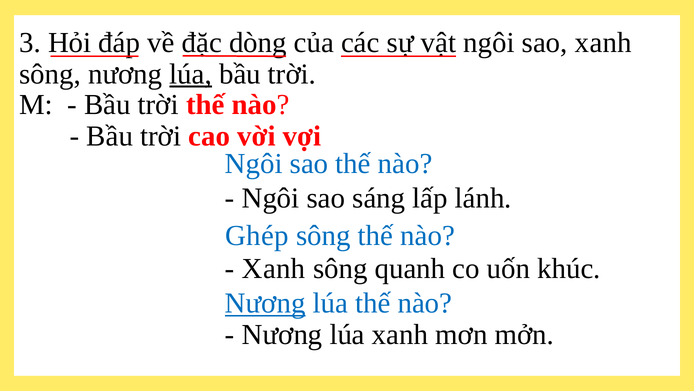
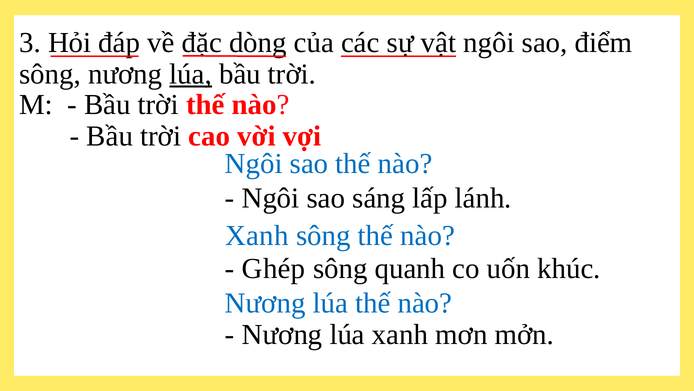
sao xanh: xanh -> điểm
Ghép at (257, 235): Ghép -> Xanh
Xanh at (274, 268): Xanh -> Ghép
Nương at (265, 303) underline: present -> none
